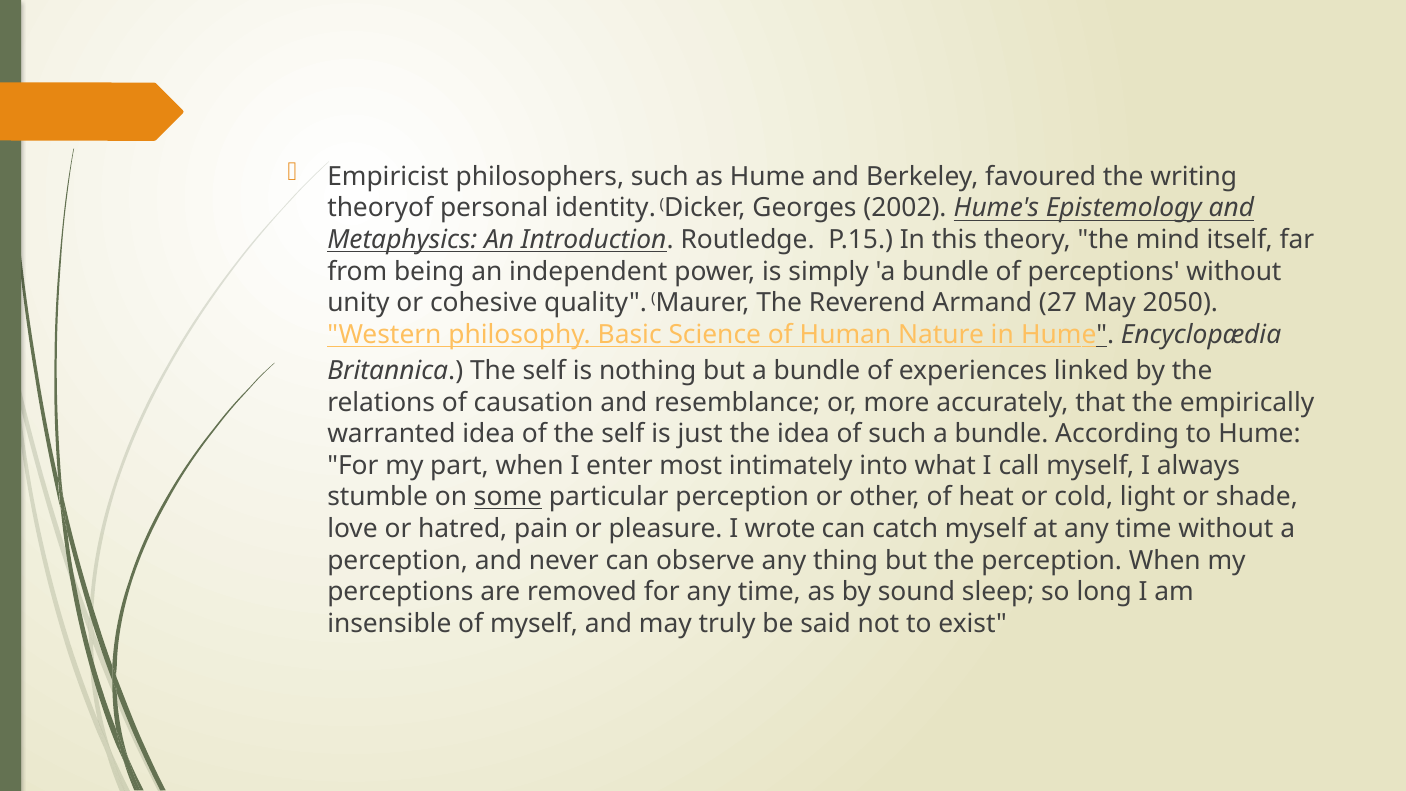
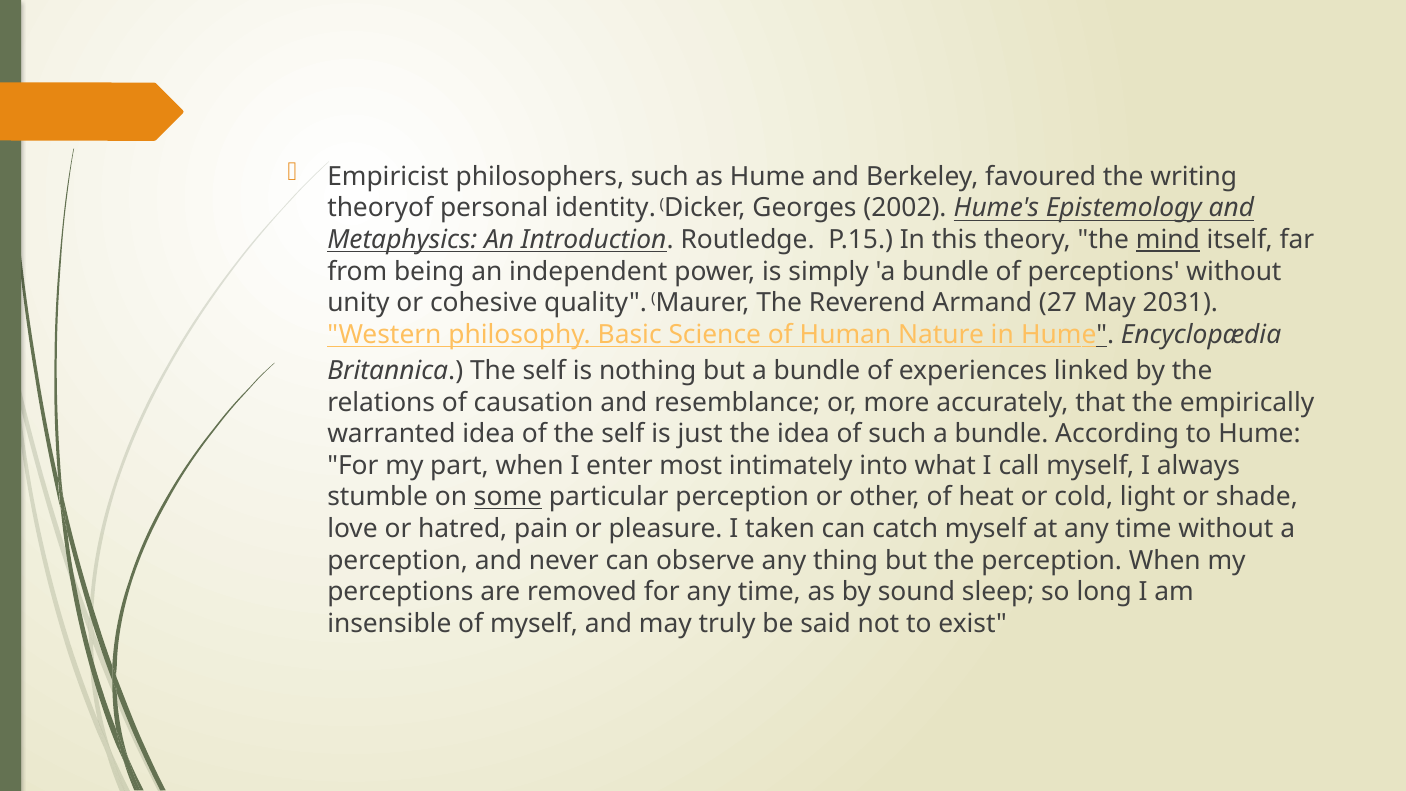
mind underline: none -> present
2050: 2050 -> 2031
wrote: wrote -> taken
